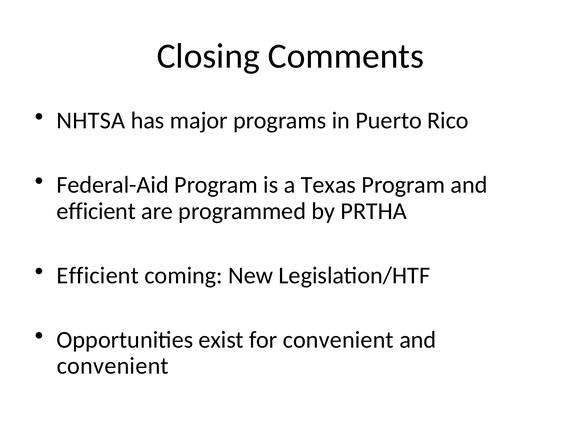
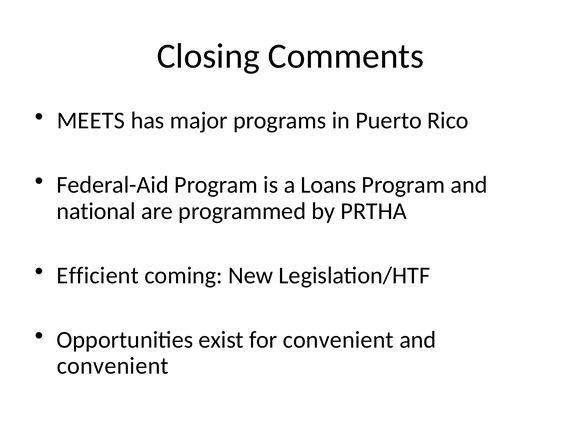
NHTSA: NHTSA -> MEETS
Texas: Texas -> Loans
efficient at (96, 211): efficient -> national
